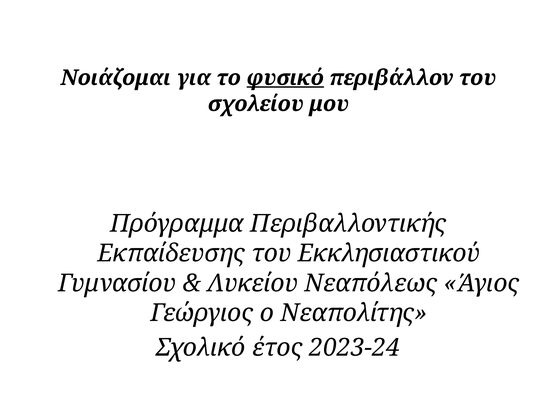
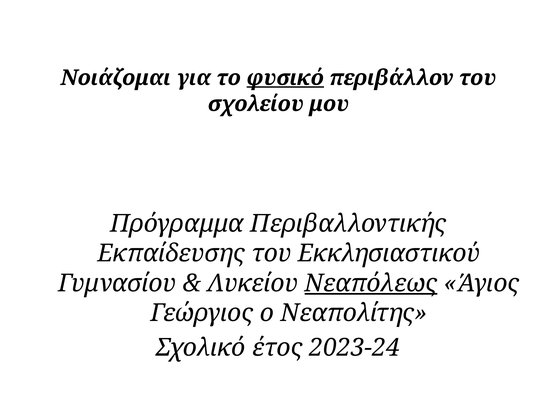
Νεαπόλεως underline: none -> present
